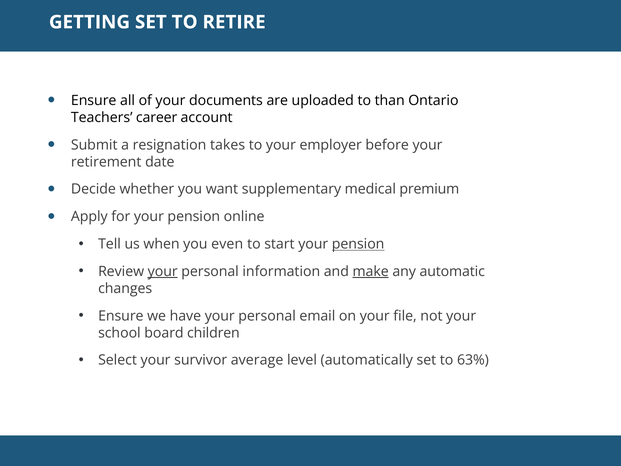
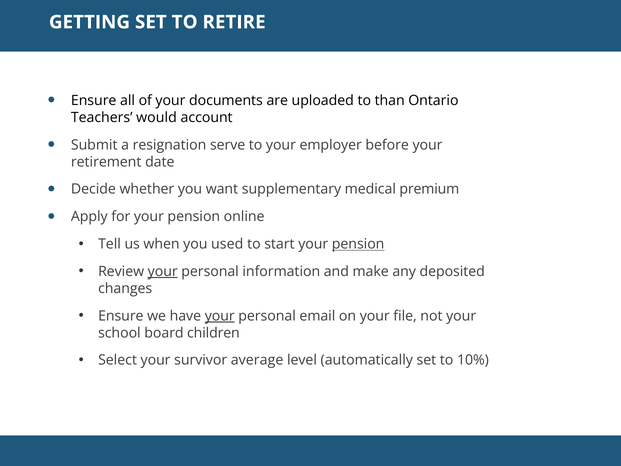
career: career -> would
takes: takes -> serve
even: even -> used
make underline: present -> none
automatic: automatic -> deposited
your at (220, 316) underline: none -> present
63%: 63% -> 10%
